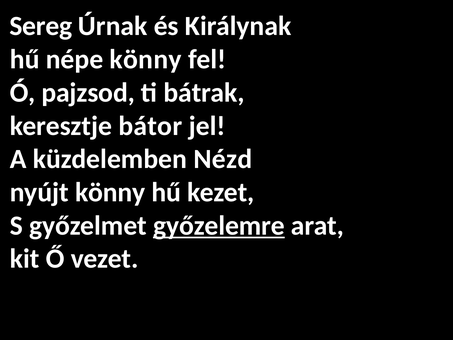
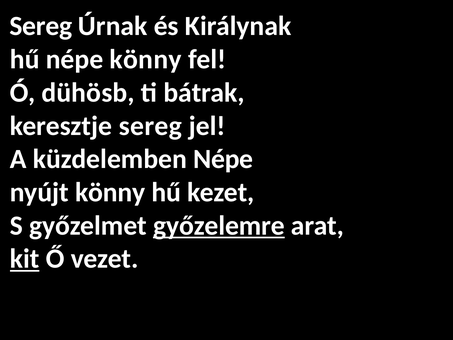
pajzsod: pajzsod -> dühösb
keresztje bátor: bátor -> sereg
küzdelemben Nézd: Nézd -> Népe
kit underline: none -> present
